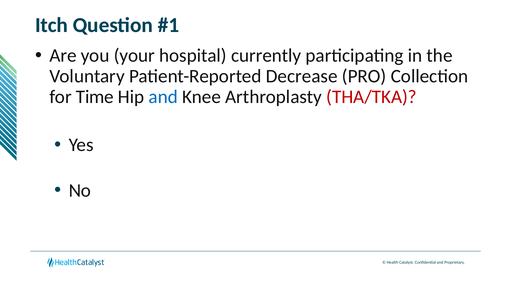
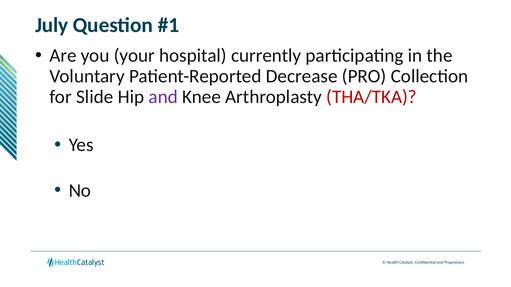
Itch: Itch -> July
Time: Time -> Slide
and at (163, 97) colour: blue -> purple
